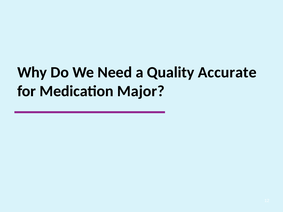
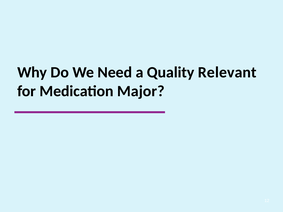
Accurate: Accurate -> Relevant
